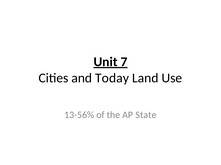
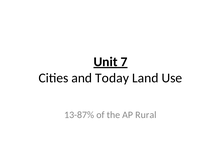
13-56%: 13-56% -> 13-87%
State: State -> Rural
